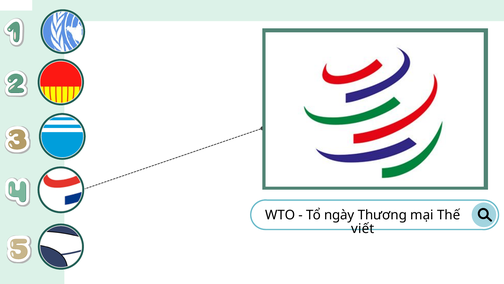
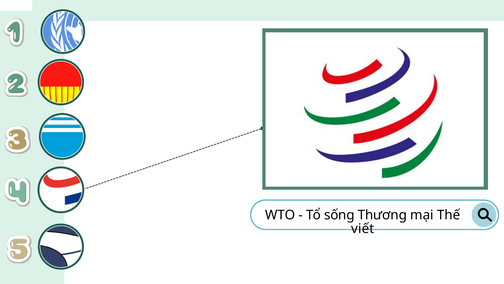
ngày: ngày -> sống
